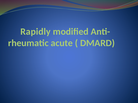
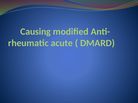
Rapidly: Rapidly -> Causing
